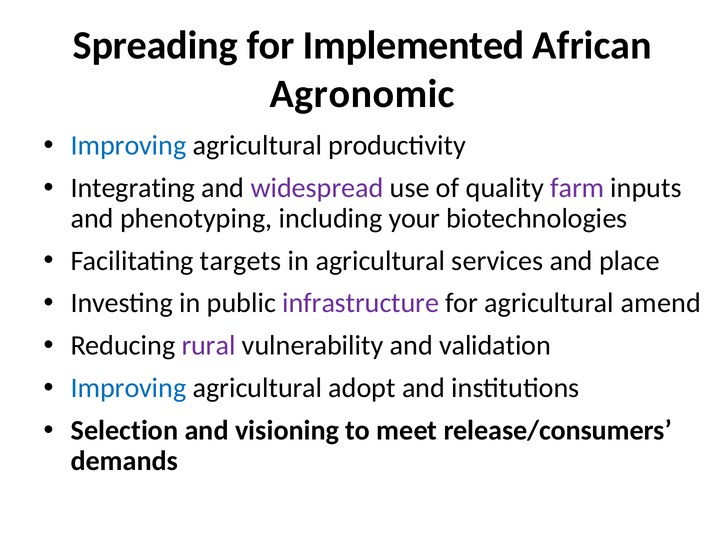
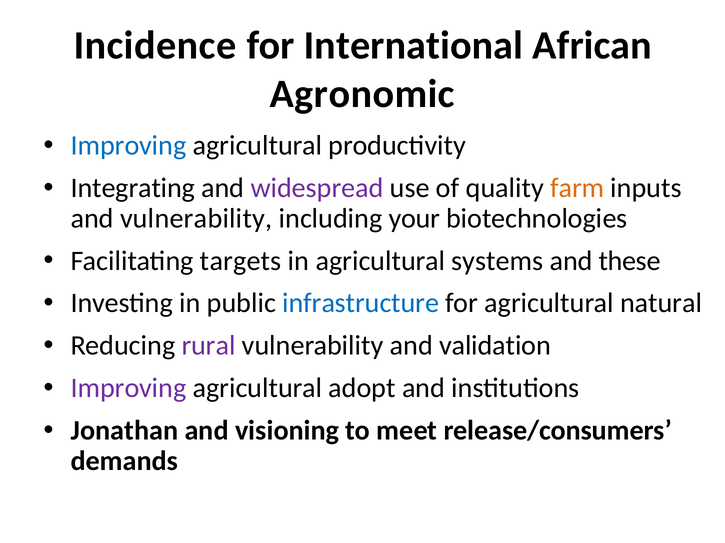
Spreading: Spreading -> Incidence
Implemented: Implemented -> International
farm colour: purple -> orange
and phenotyping: phenotyping -> vulnerability
services: services -> systems
place: place -> these
infrastructure colour: purple -> blue
amend: amend -> natural
Improving at (129, 389) colour: blue -> purple
Selection: Selection -> Jonathan
